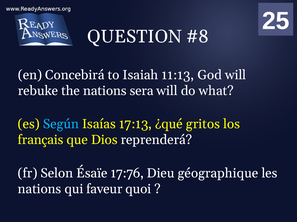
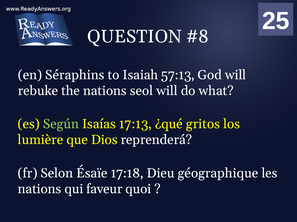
Concebirá: Concebirá -> Séraphins
11:13: 11:13 -> 57:13
sera: sera -> seol
Según colour: light blue -> light green
français: français -> lumière
17:76: 17:76 -> 17:18
